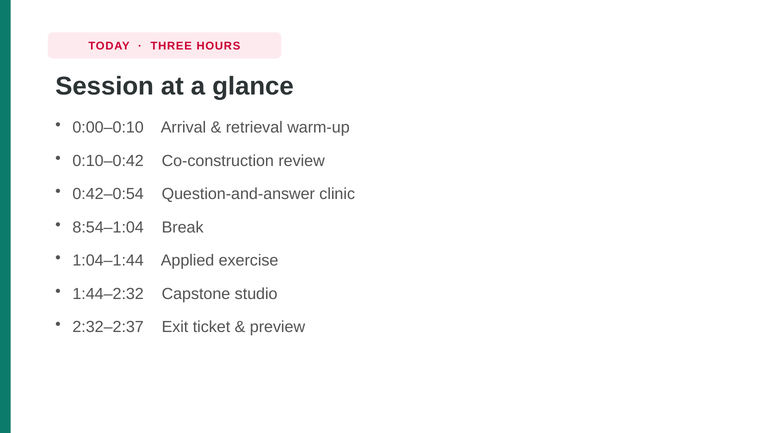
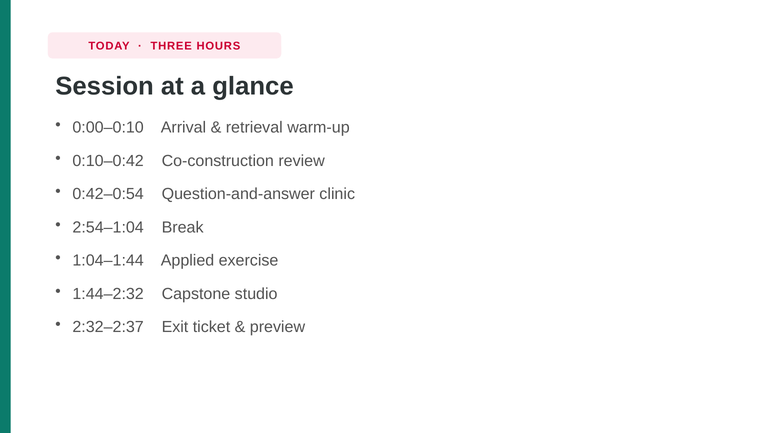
8:54–1:04: 8:54–1:04 -> 2:54–1:04
